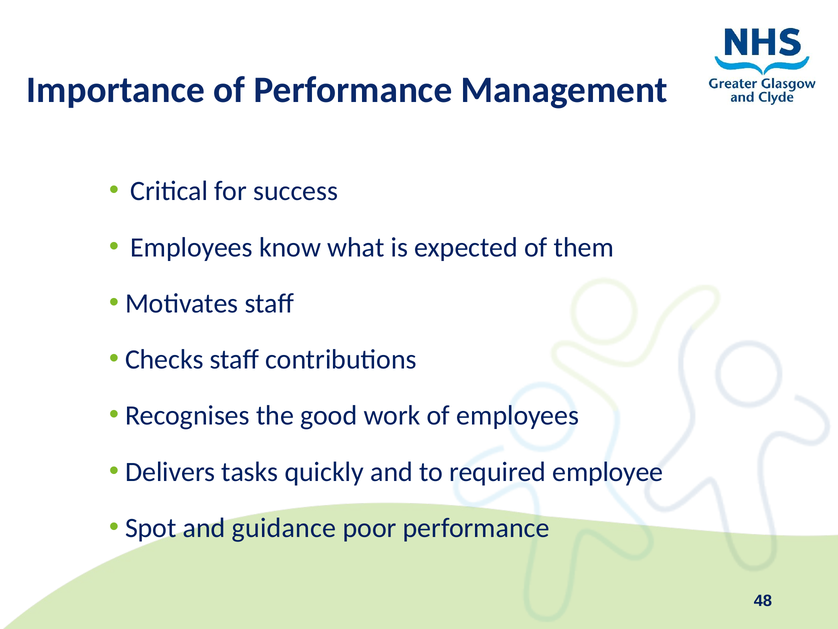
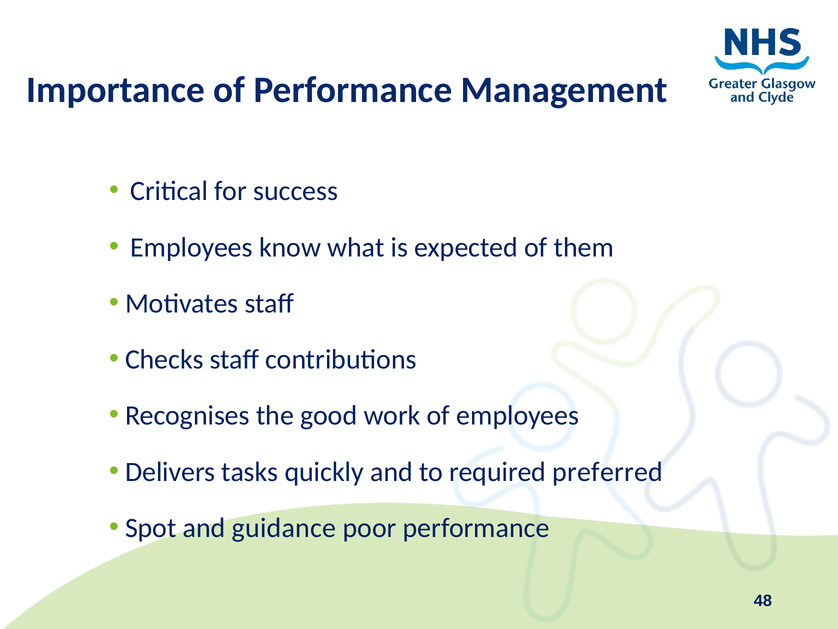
employee: employee -> preferred
